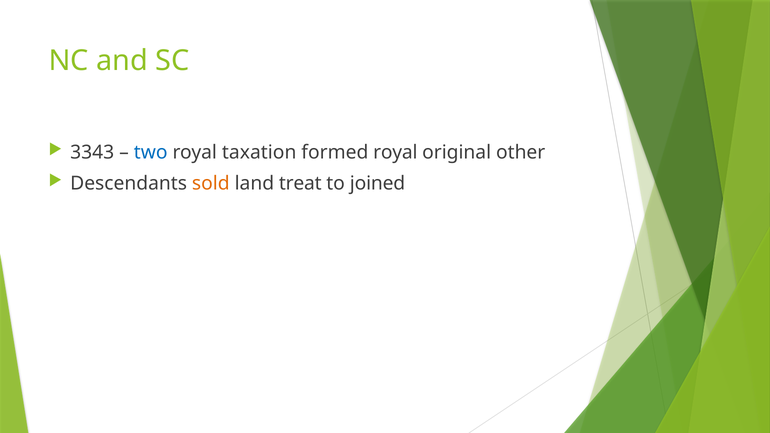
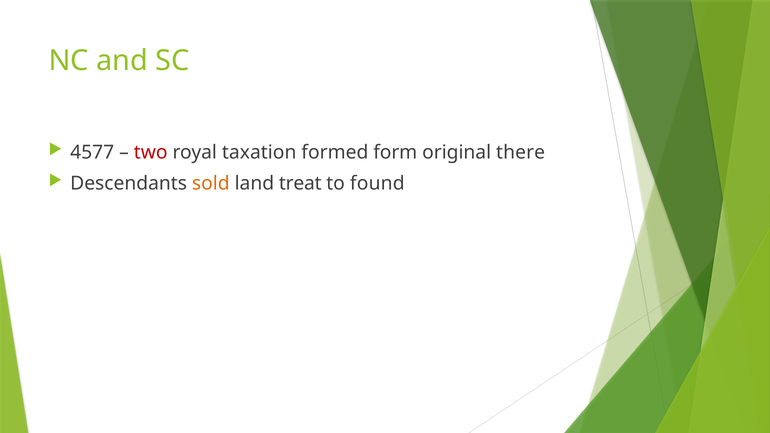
3343: 3343 -> 4577
two colour: blue -> red
formed royal: royal -> form
other: other -> there
joined: joined -> found
